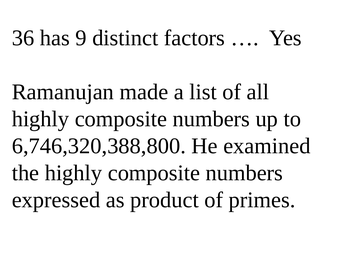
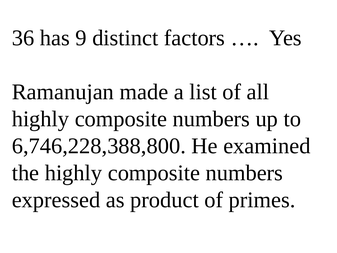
6,746,320,388,800: 6,746,320,388,800 -> 6,746,228,388,800
